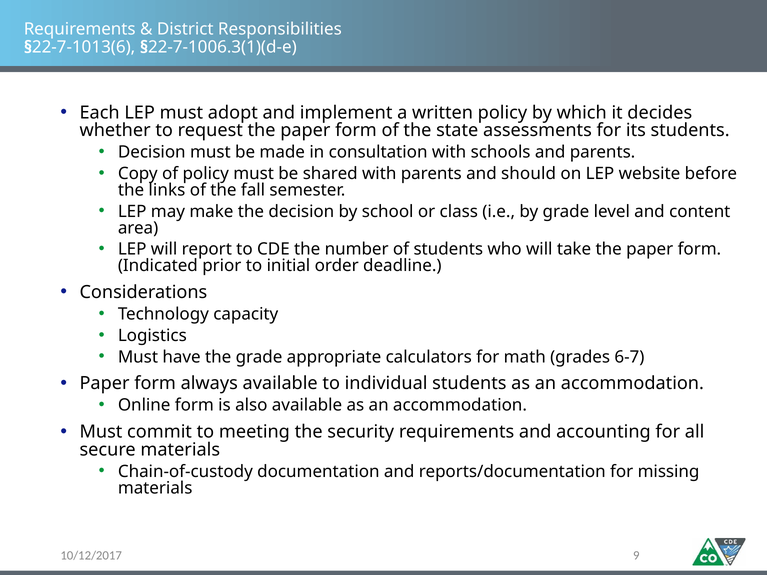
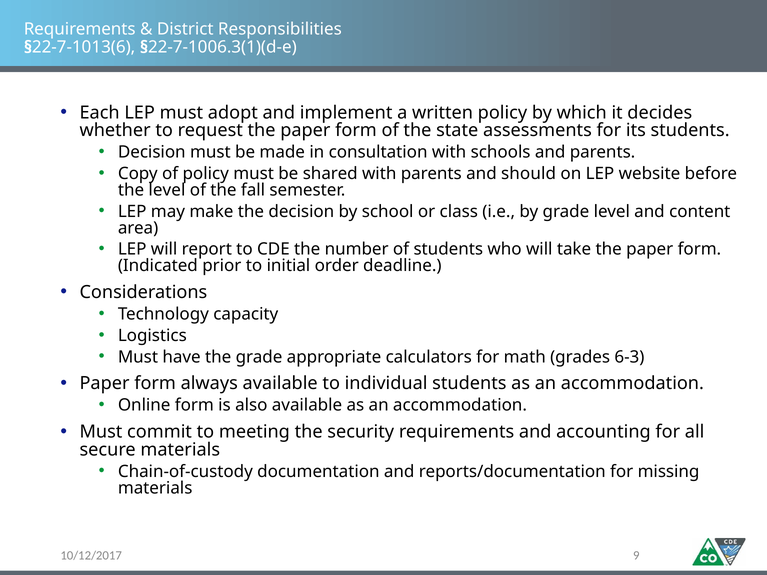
the links: links -> level
6-7: 6-7 -> 6-3
